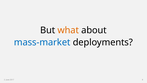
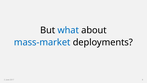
what colour: orange -> blue
